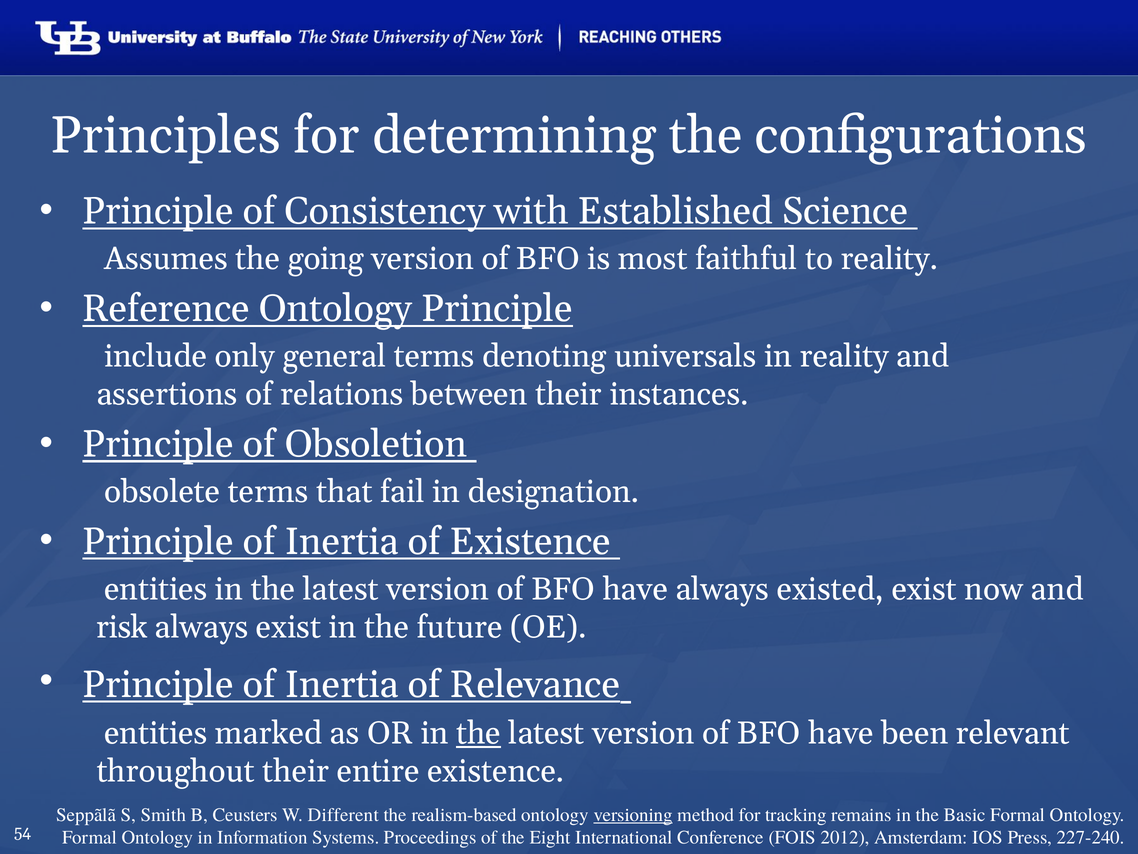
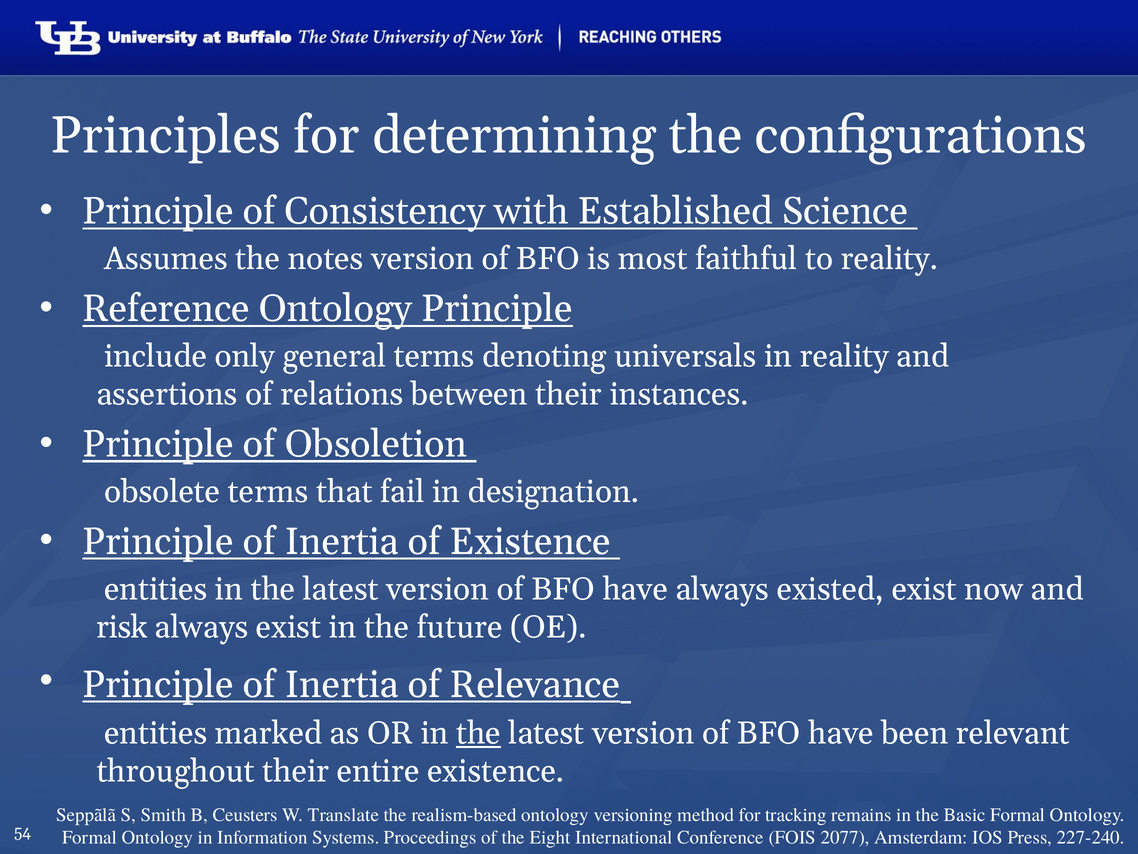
going: going -> notes
Different: Different -> Translate
versioning underline: present -> none
2012: 2012 -> 2077
